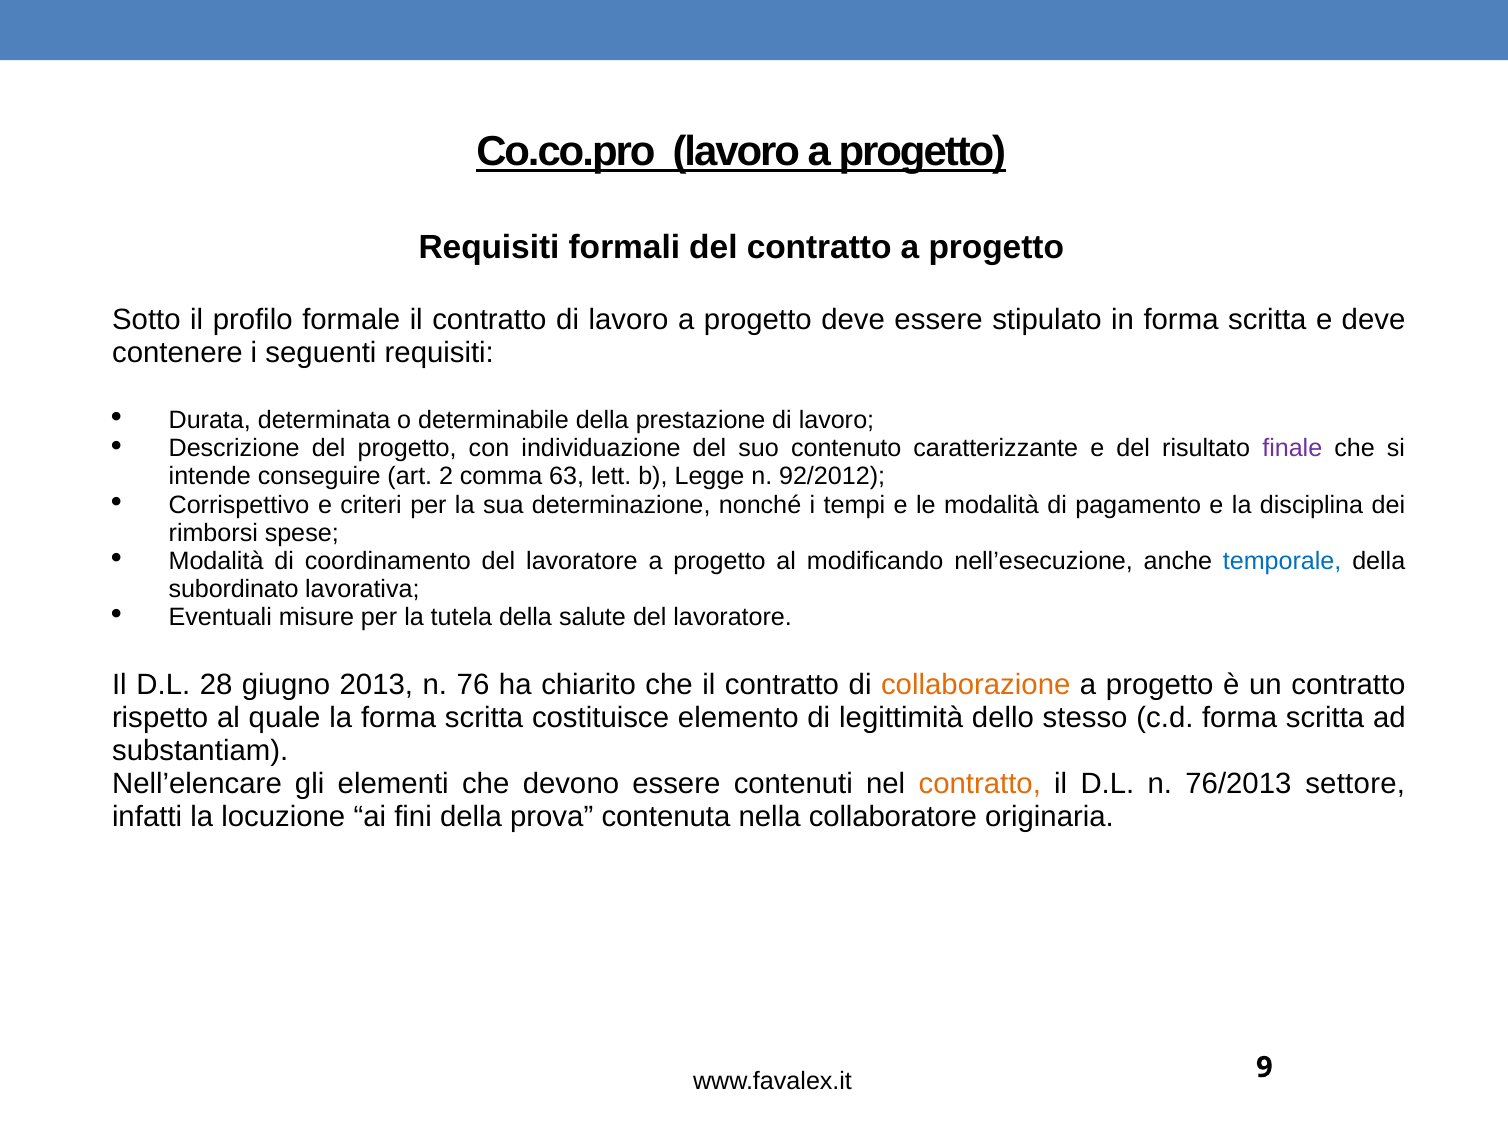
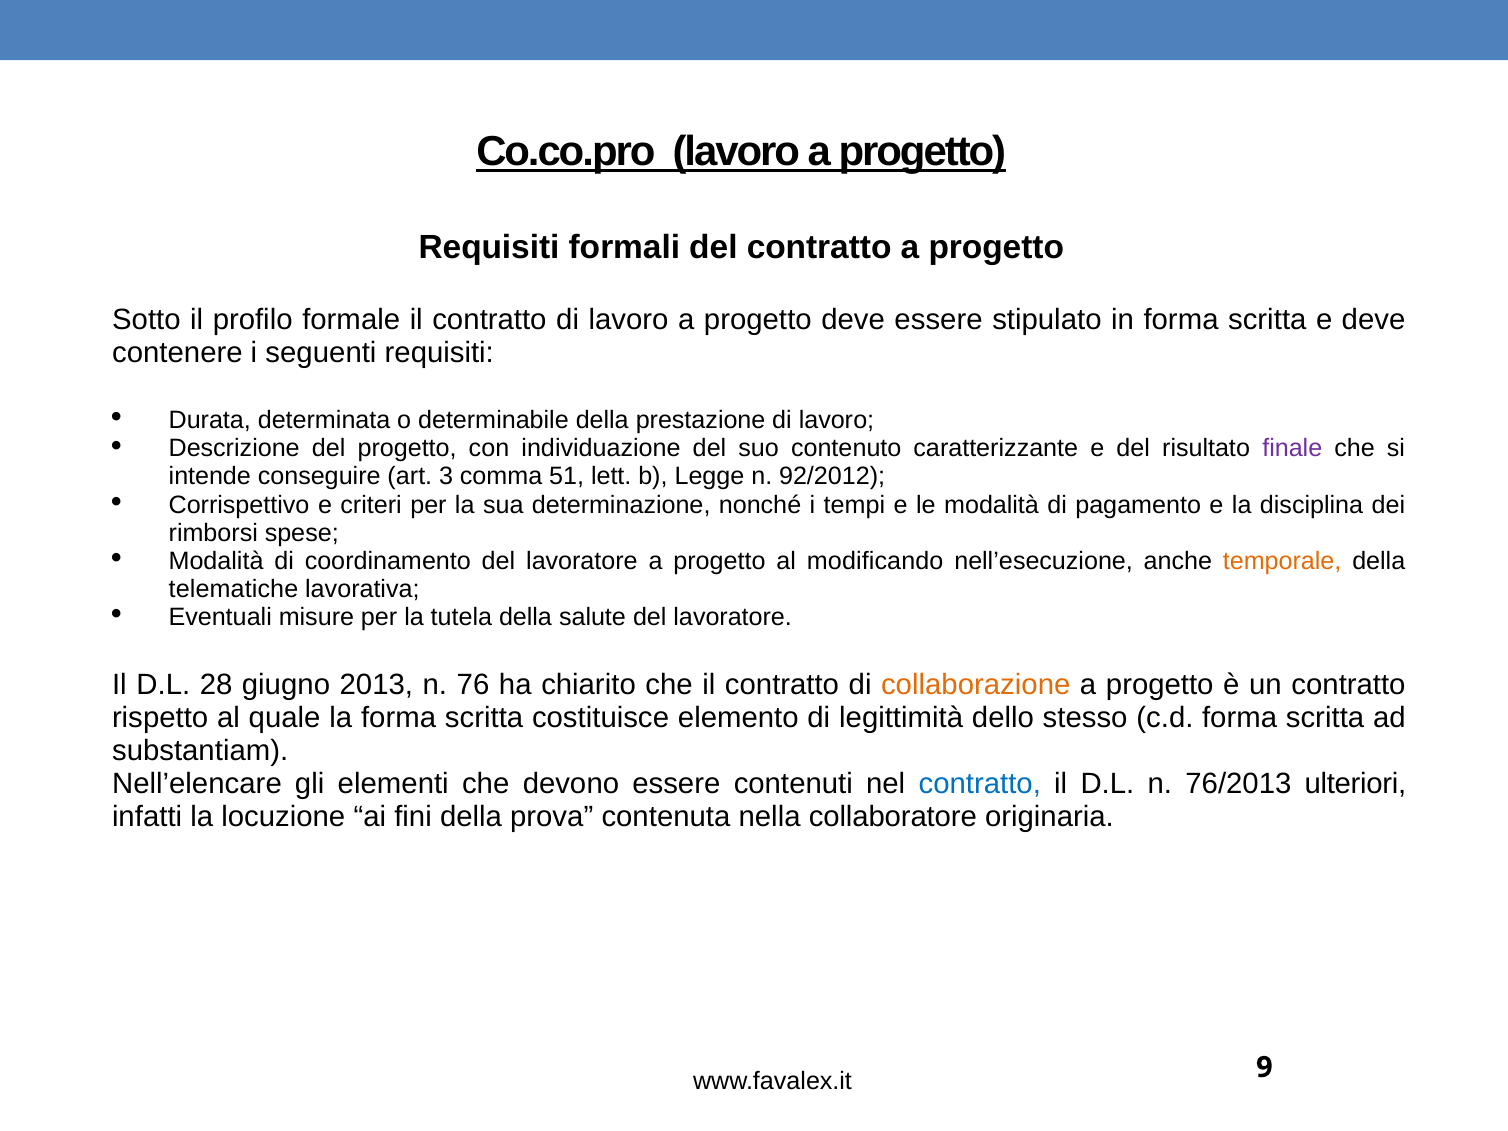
2: 2 -> 3
63: 63 -> 51
temporale colour: blue -> orange
subordinato: subordinato -> telematiche
contratto at (980, 784) colour: orange -> blue
settore: settore -> ulteriori
